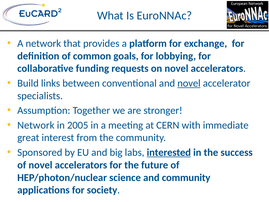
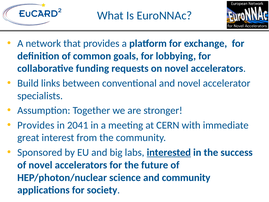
novel at (189, 83) underline: present -> none
Network at (36, 125): Network -> Provides
2005: 2005 -> 2041
